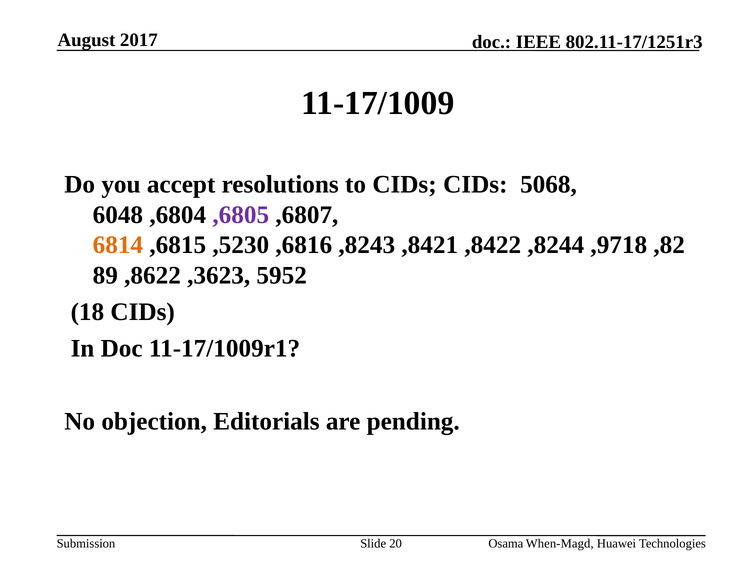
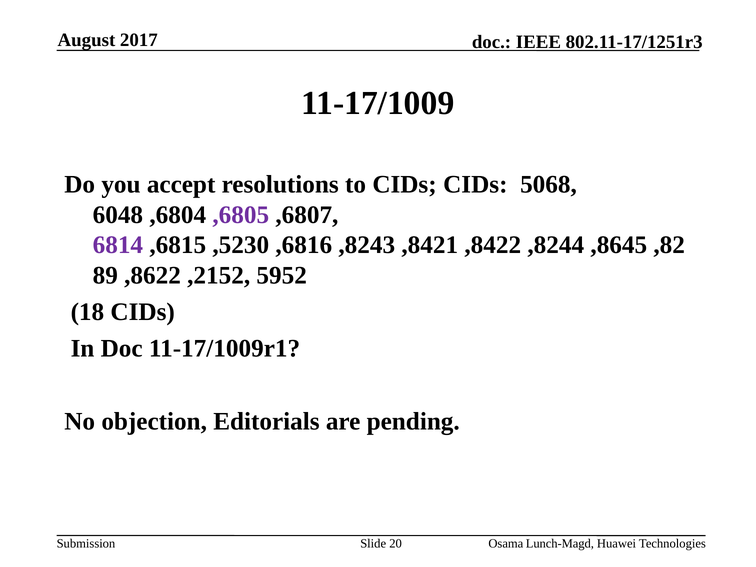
6814 colour: orange -> purple
,9718: ,9718 -> ,8645
,3623: ,3623 -> ,2152
When-Magd: When-Magd -> Lunch-Magd
